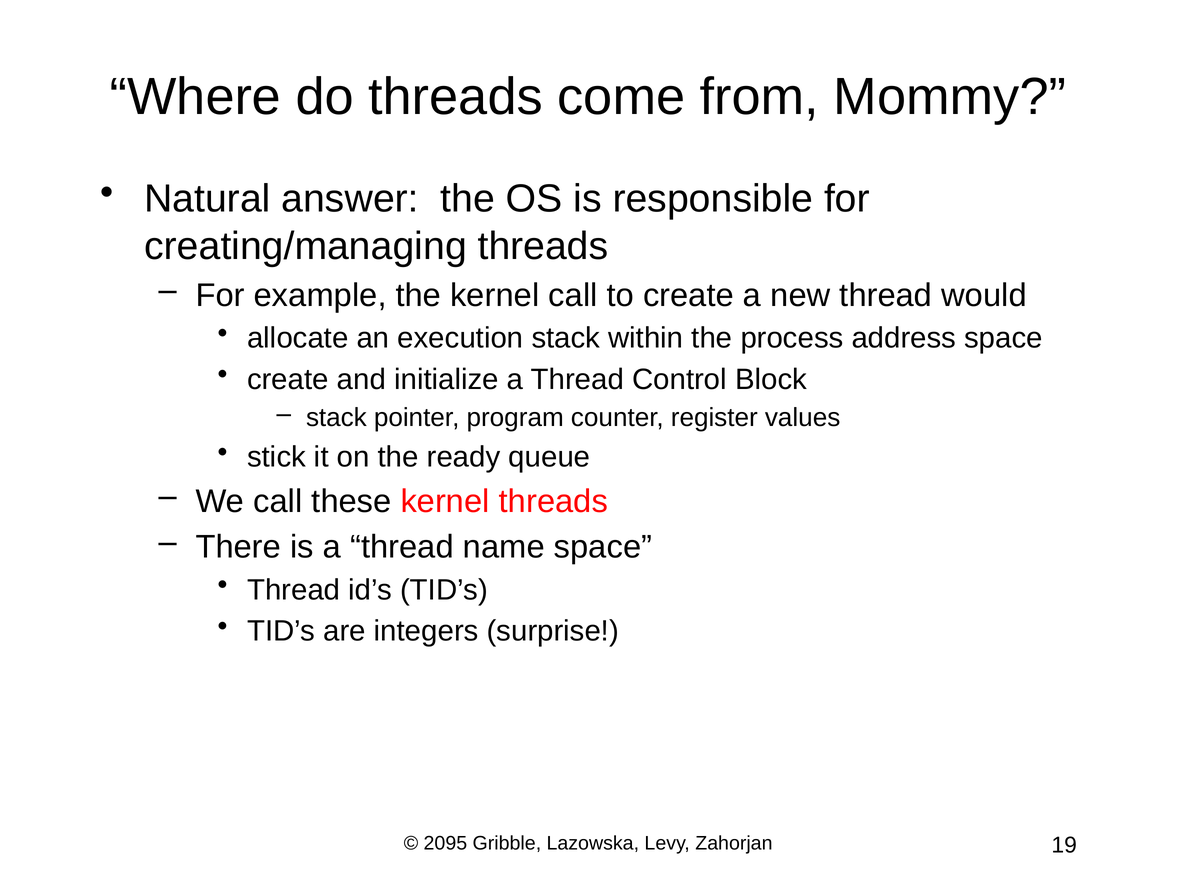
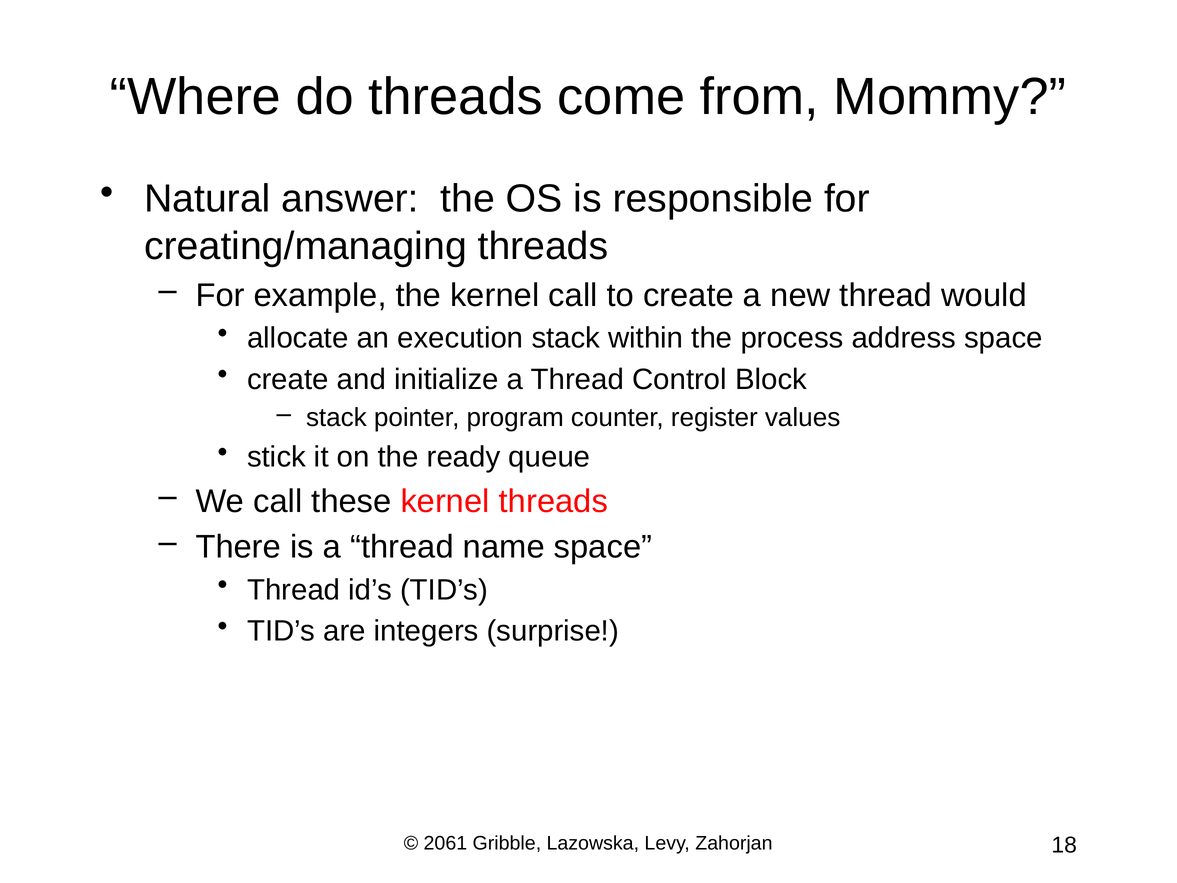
2095: 2095 -> 2061
19: 19 -> 18
